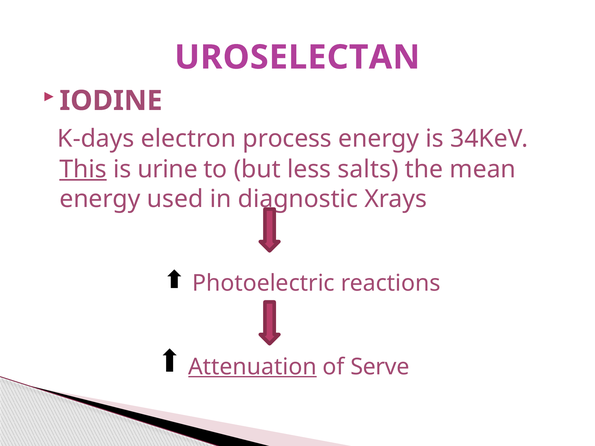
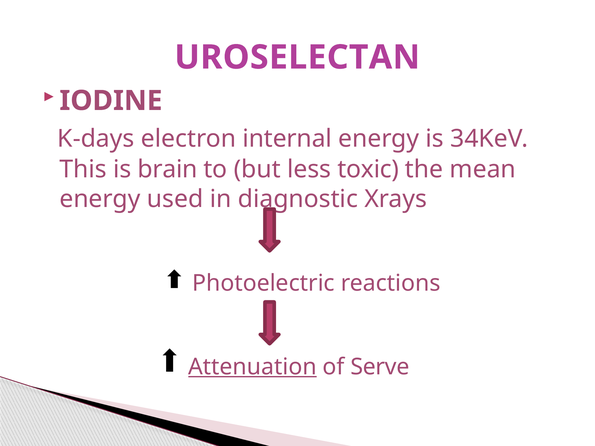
process: process -> internal
This underline: present -> none
urine: urine -> brain
salts: salts -> toxic
